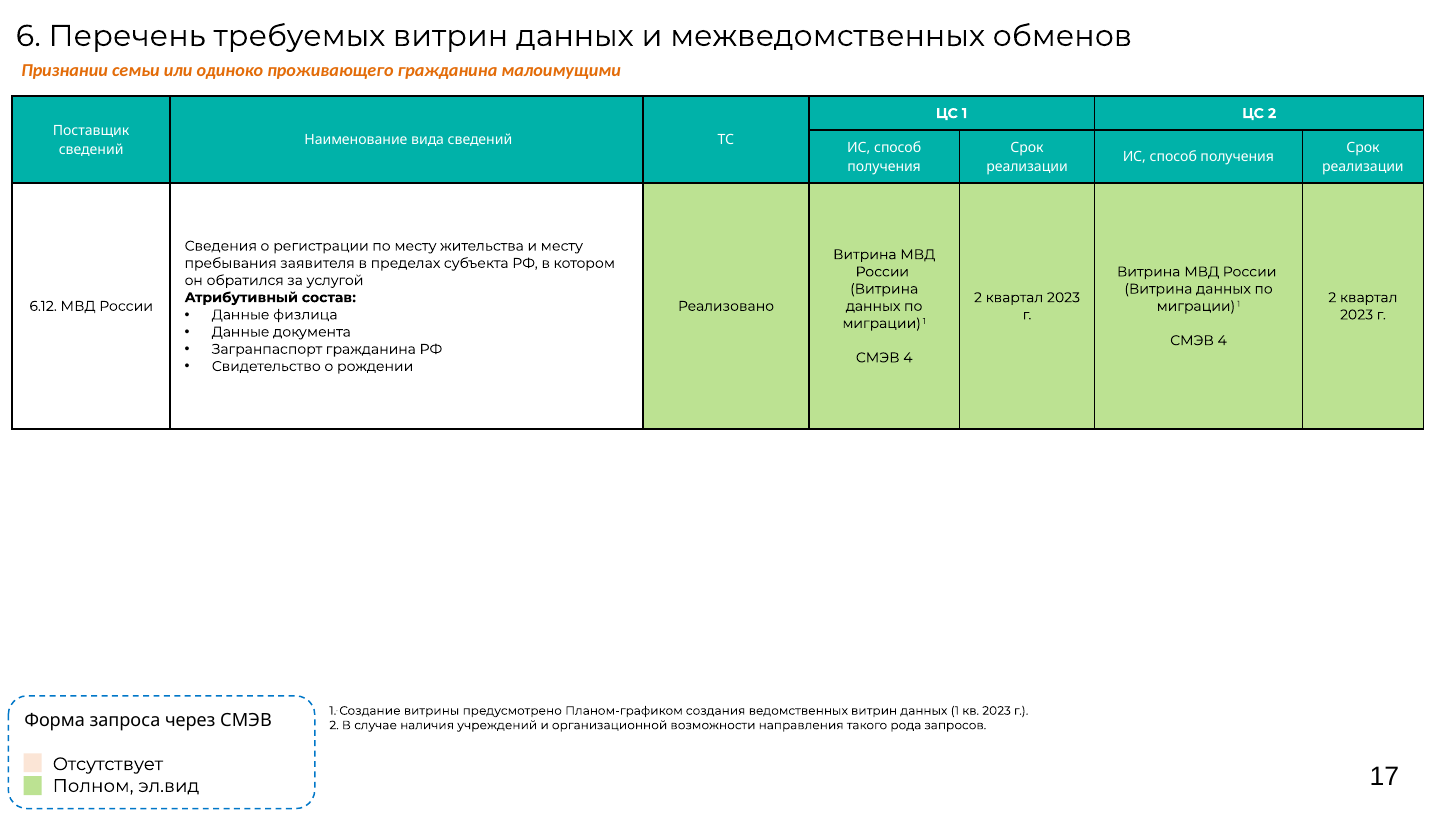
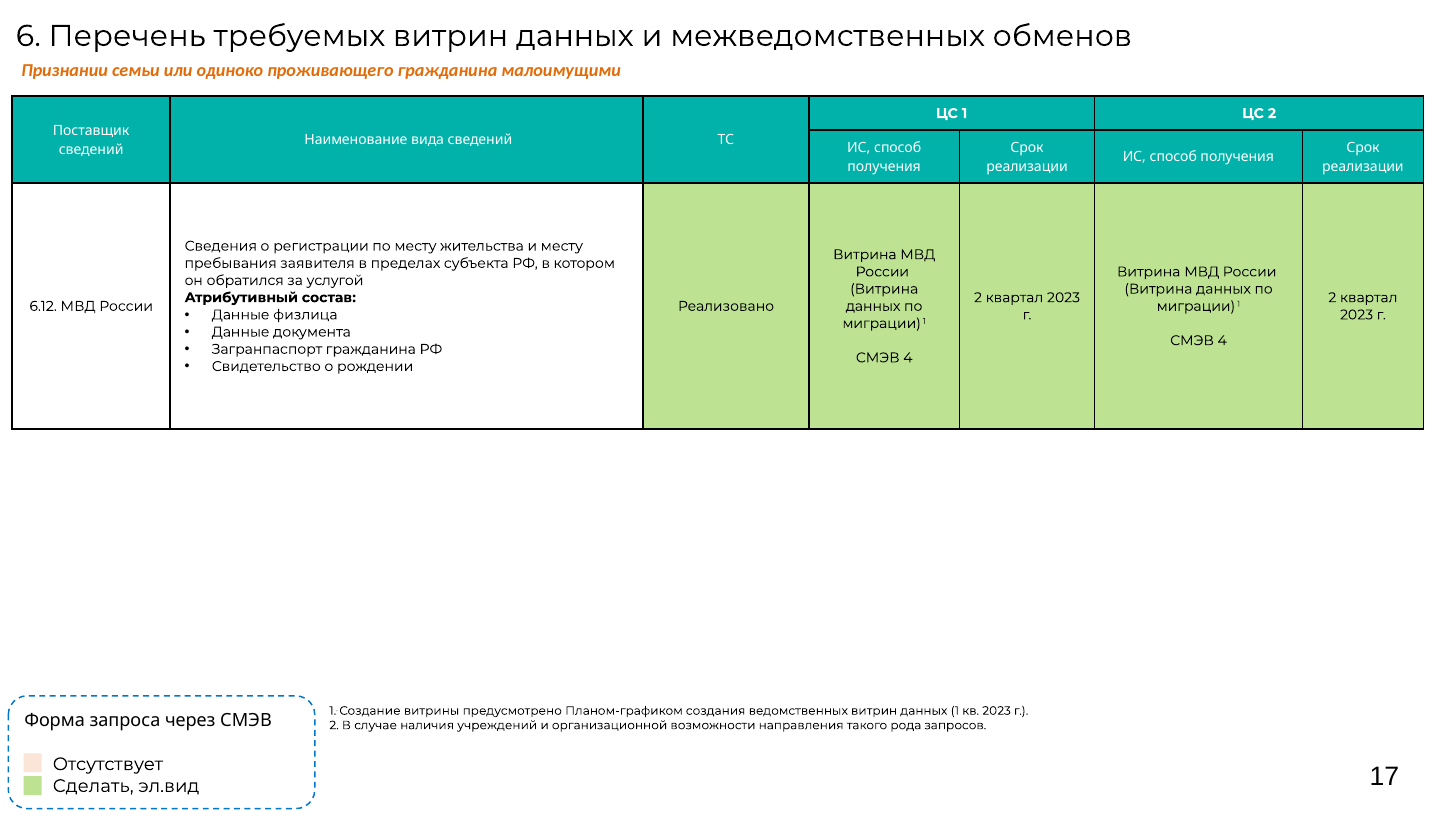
Полном: Полном -> Сделать
